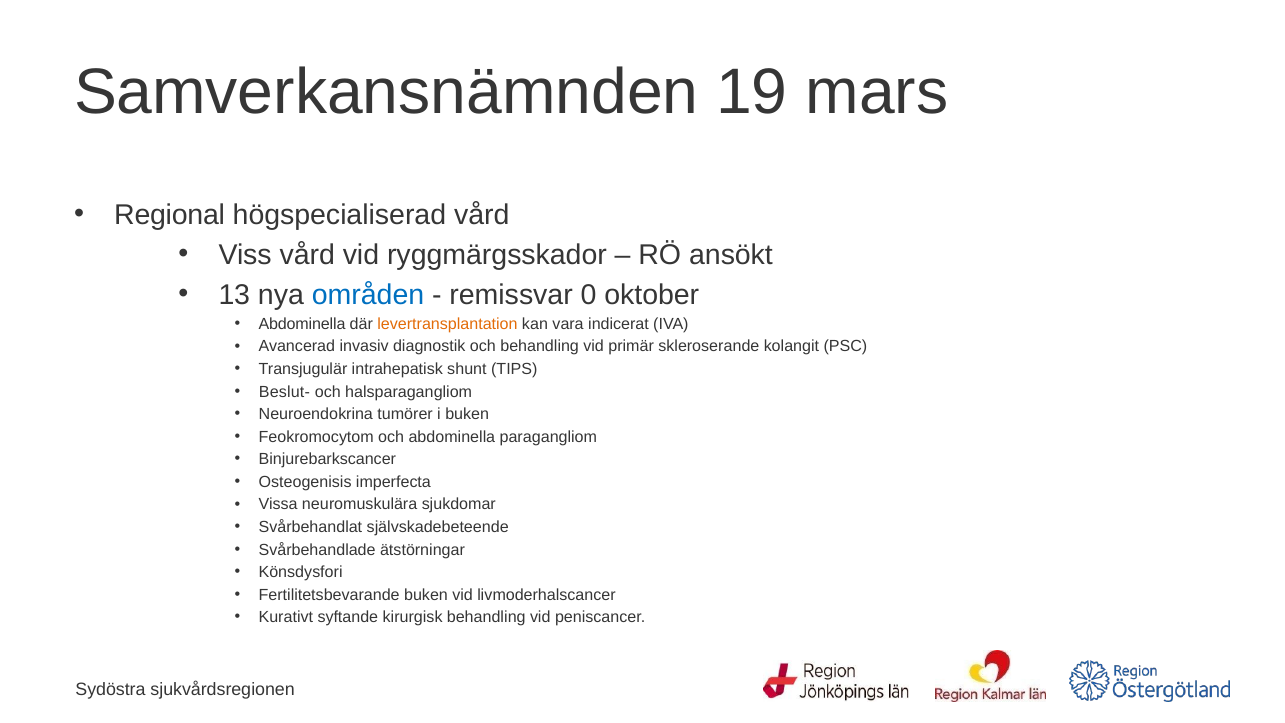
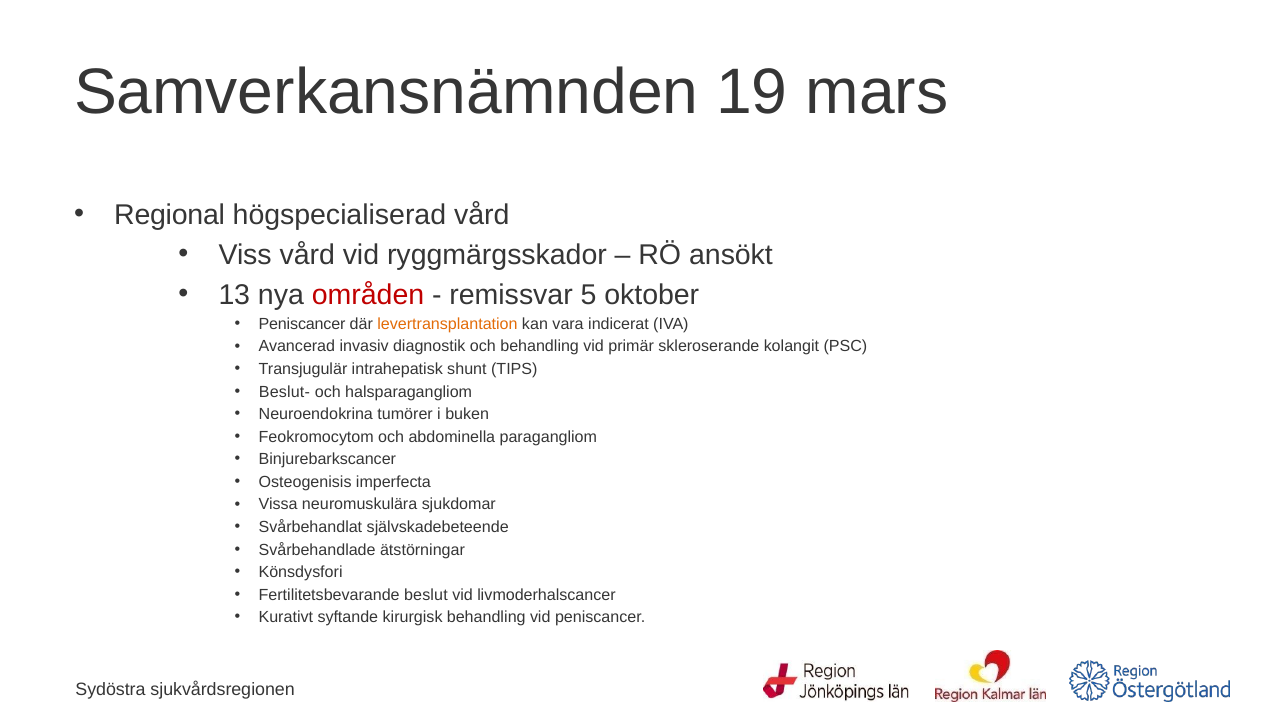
områden colour: blue -> red
0: 0 -> 5
Abdominella at (302, 324): Abdominella -> Peniscancer
Fertilitetsbevarande buken: buken -> beslut
